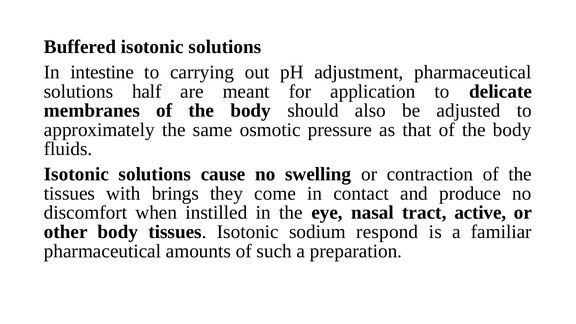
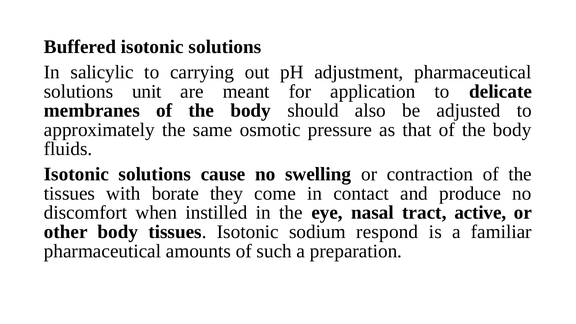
intestine: intestine -> salicylic
half: half -> unit
brings: brings -> borate
